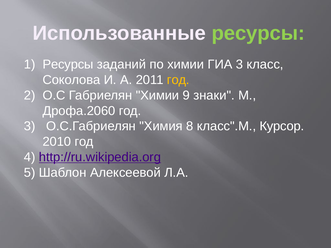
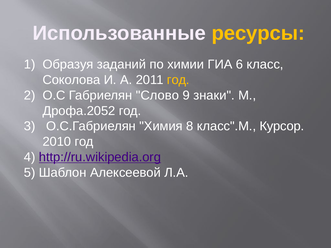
ресурсы at (258, 33) colour: light green -> yellow
Ресурсы at (68, 65): Ресурсы -> Образуя
ГИА 3: 3 -> 6
Габриелян Химии: Химии -> Слово
Дрофа.2060: Дрофа.2060 -> Дрофа.2052
